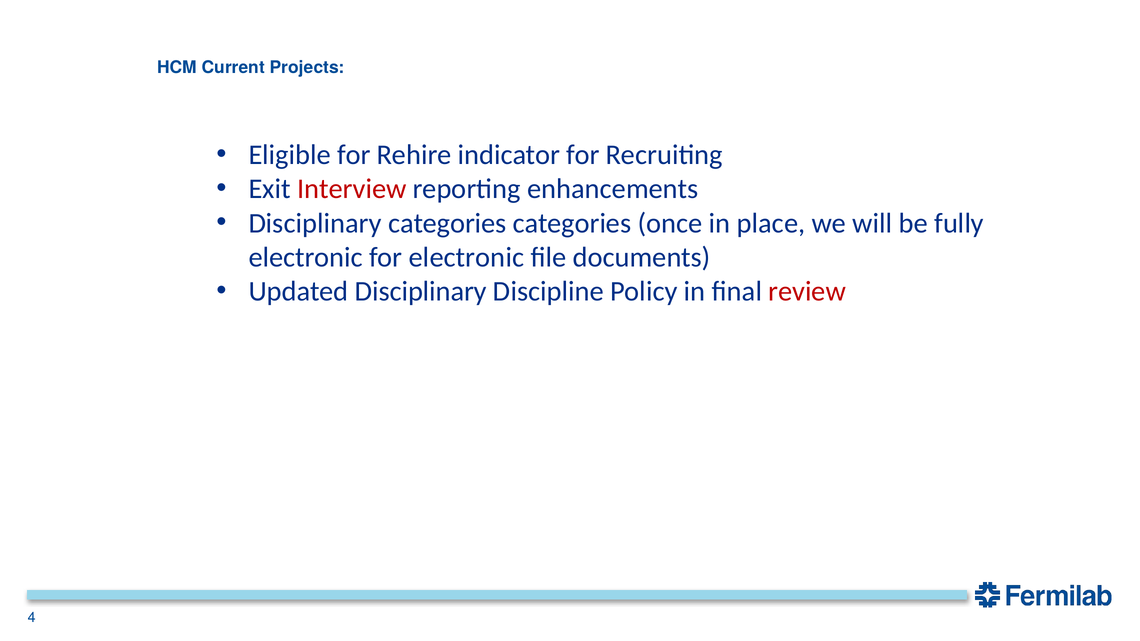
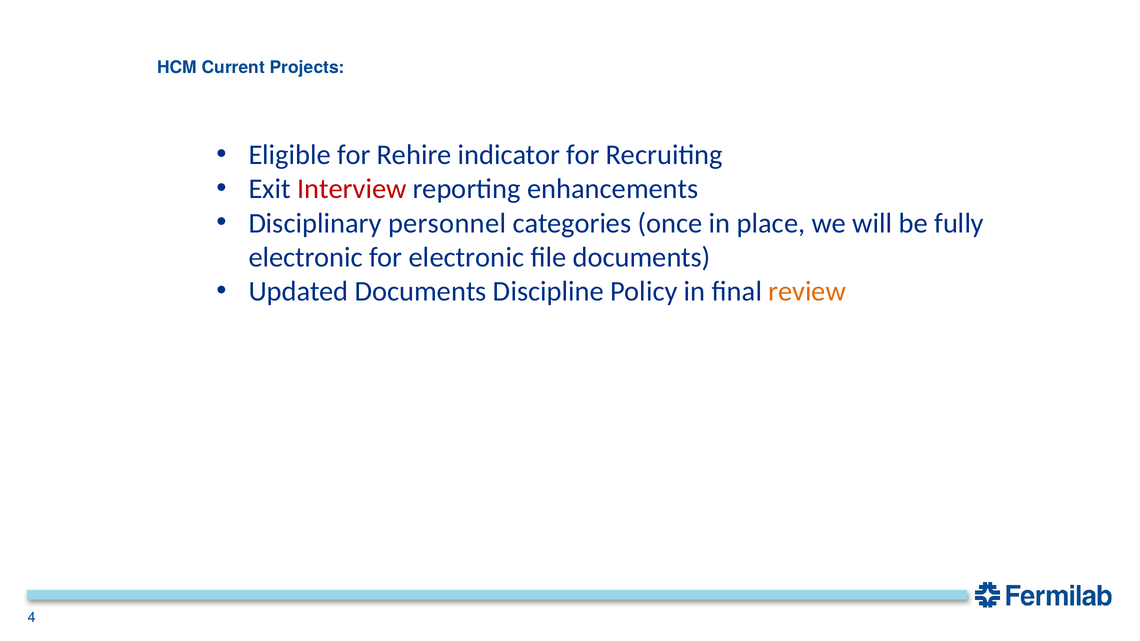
Disciplinary categories: categories -> personnel
Updated Disciplinary: Disciplinary -> Documents
review colour: red -> orange
